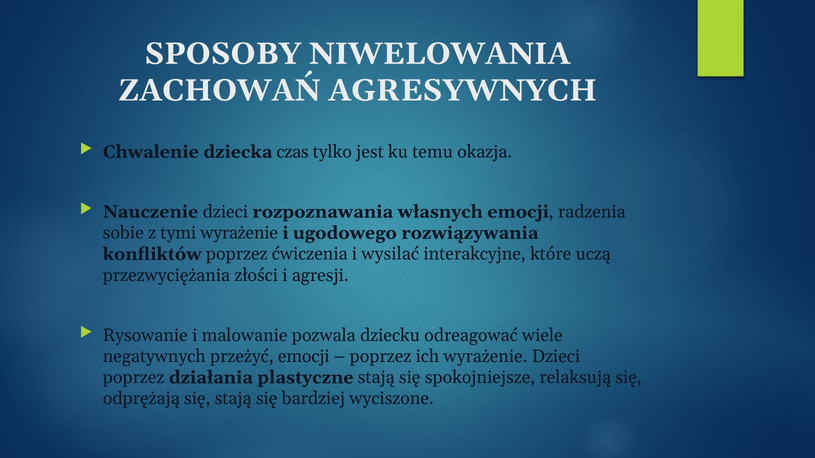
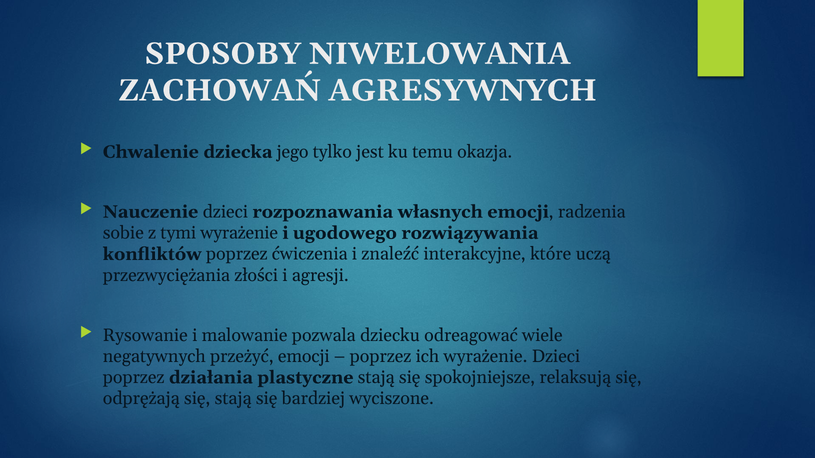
czas: czas -> jego
wysilać: wysilać -> znaleźć
